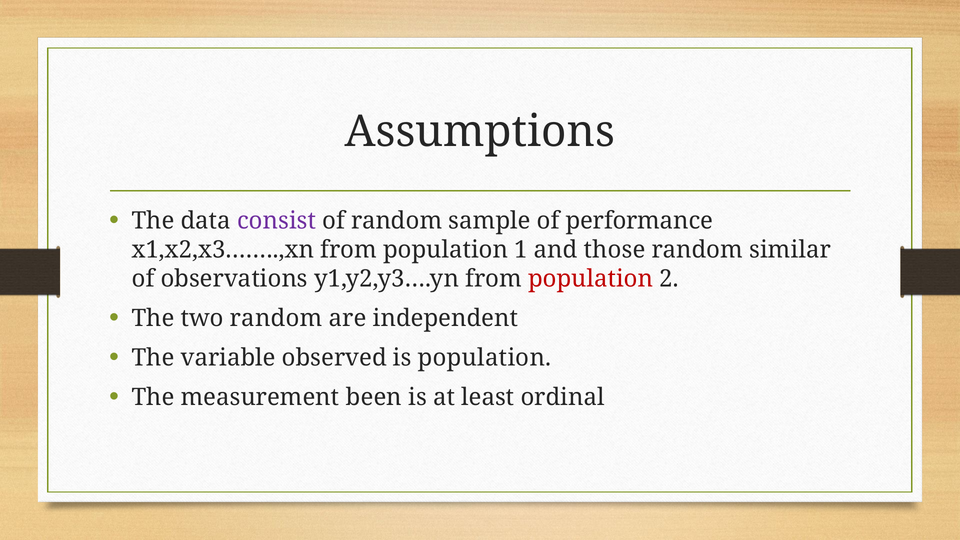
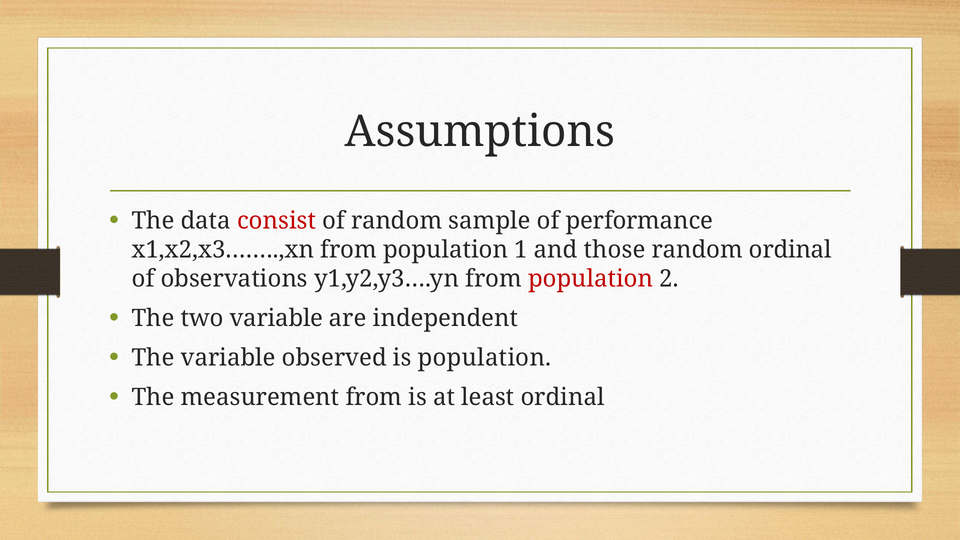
consist colour: purple -> red
random similar: similar -> ordinal
two random: random -> variable
measurement been: been -> from
